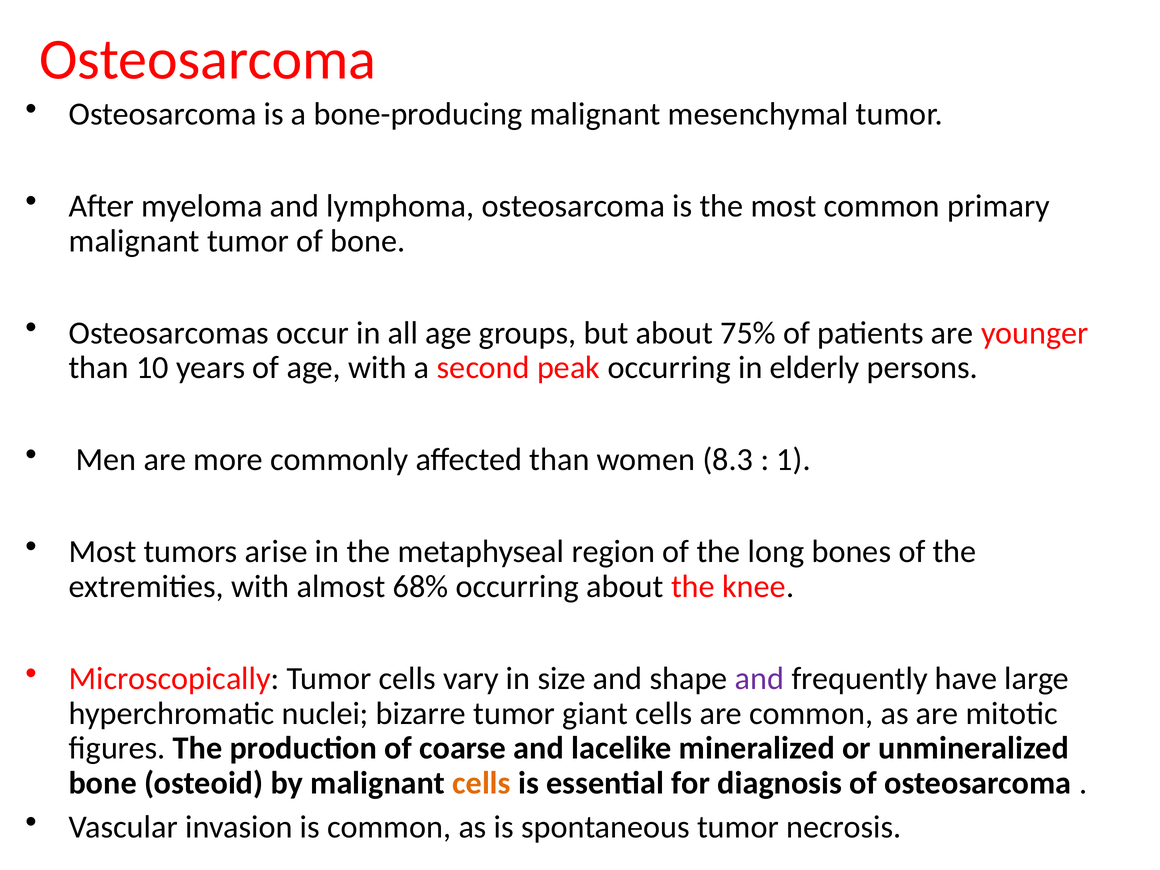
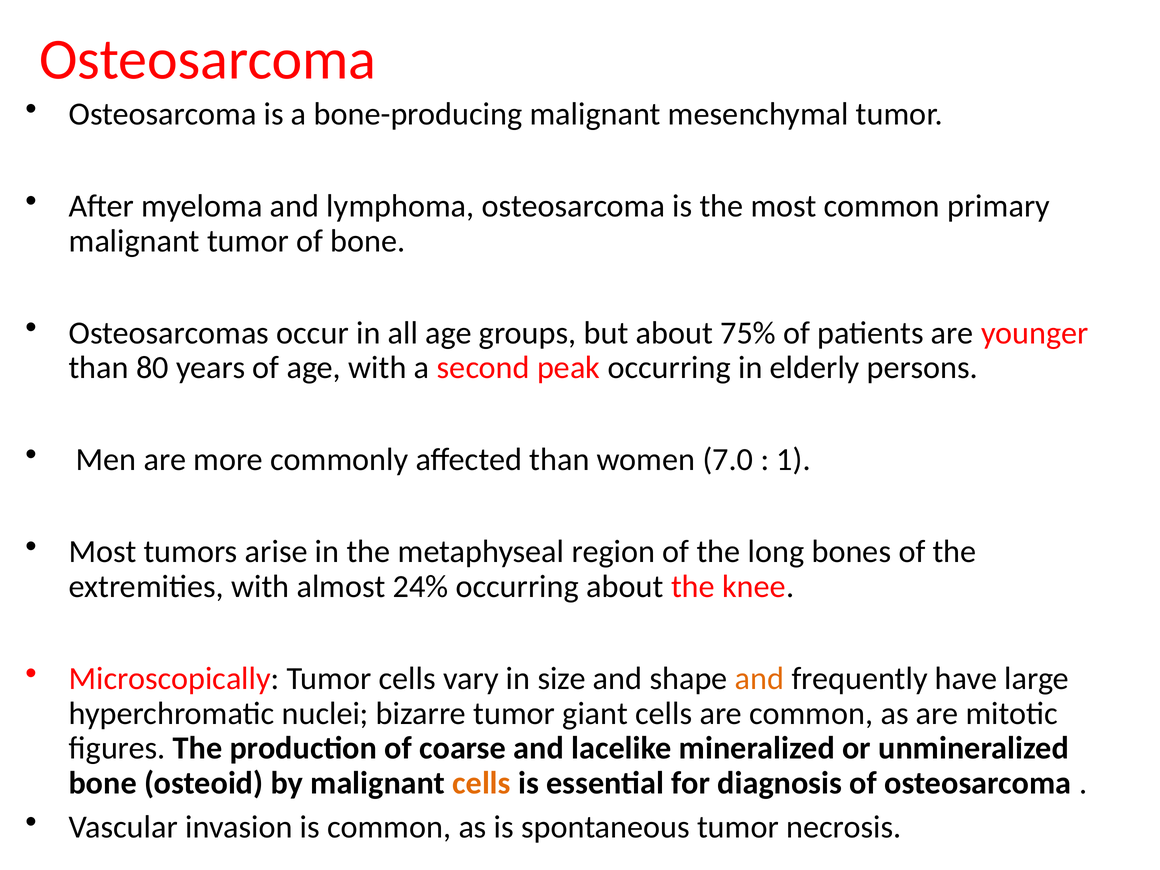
10: 10 -> 80
8.3: 8.3 -> 7.0
68%: 68% -> 24%
and at (759, 679) colour: purple -> orange
